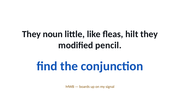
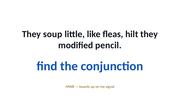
noun: noun -> soup
